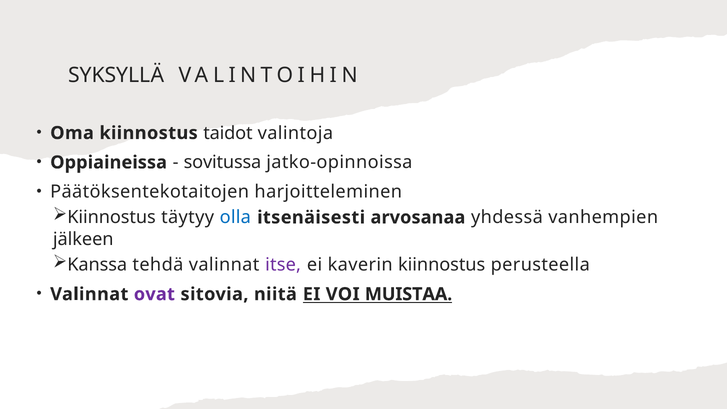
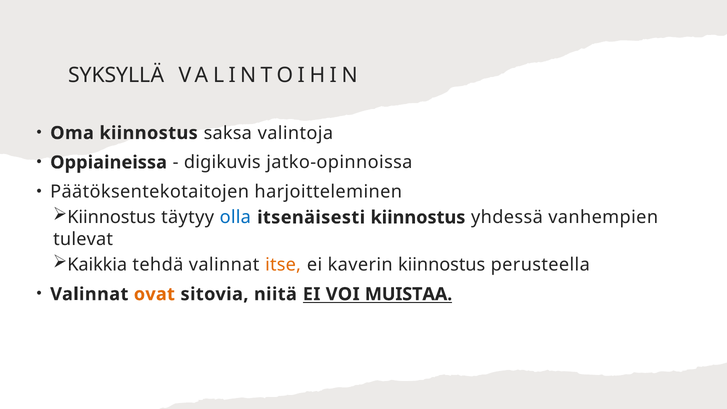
taidot: taidot -> saksa
sovitussa: sovitussa -> digikuvis
itsenäisesti arvosanaa: arvosanaa -> kiinnostus
jälkeen: jälkeen -> tulevat
Kanssa: Kanssa -> Kaikkia
itse colour: purple -> orange
ovat colour: purple -> orange
